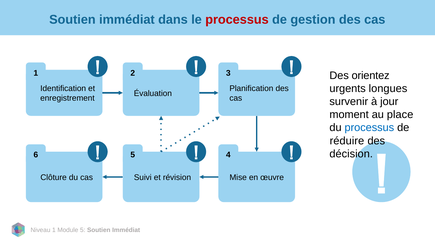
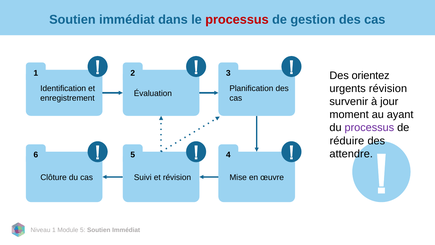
urgents longues: longues -> révision
place: place -> ayant
processus at (369, 128) colour: blue -> purple
décision: décision -> attendre
